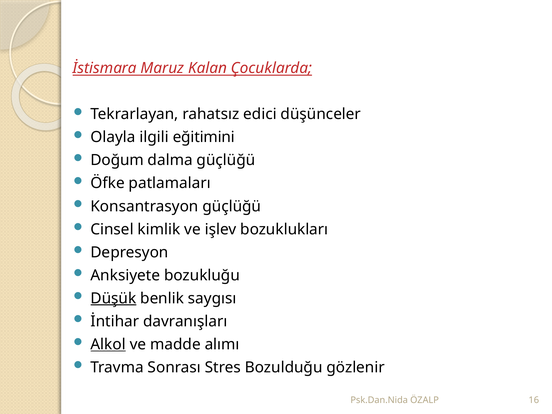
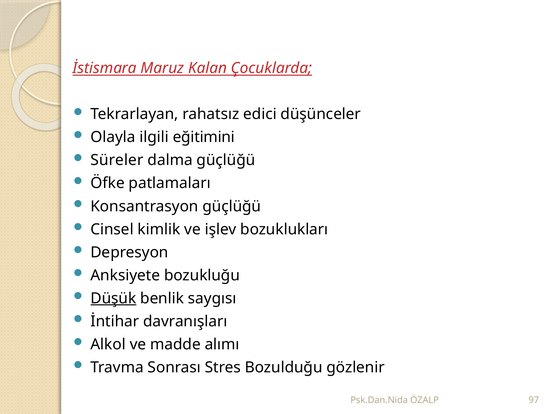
Doğum: Doğum -> Süreler
Alkol underline: present -> none
16: 16 -> 97
